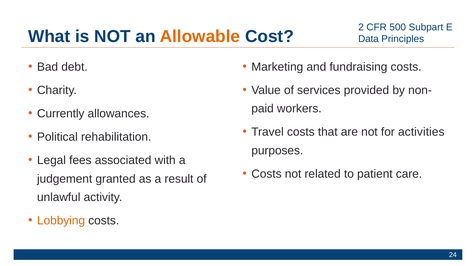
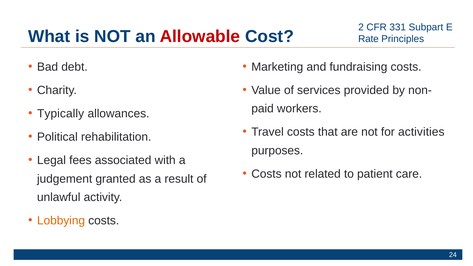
500: 500 -> 331
Allowable colour: orange -> red
Data: Data -> Rate
Currently: Currently -> Typically
